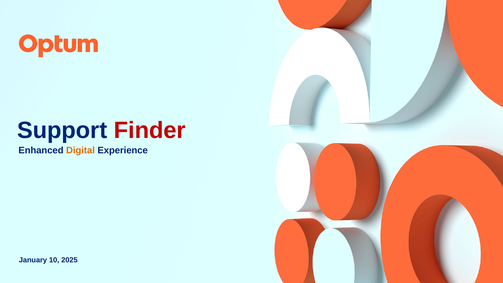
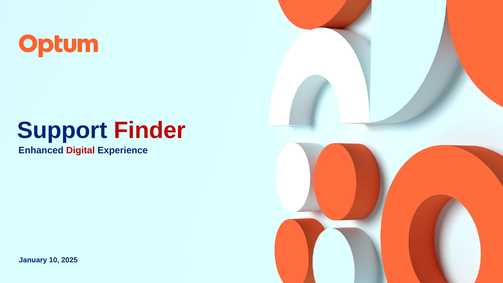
Digital colour: orange -> red
